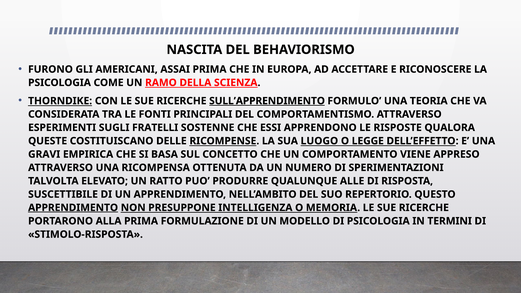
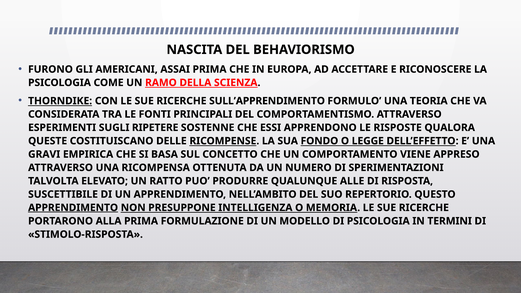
SULL’APPRENDIMENTO underline: present -> none
FRATELLI: FRATELLI -> RIPETERE
LUOGO: LUOGO -> FONDO
